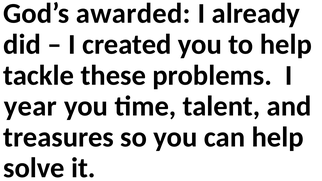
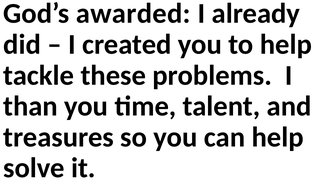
year: year -> than
